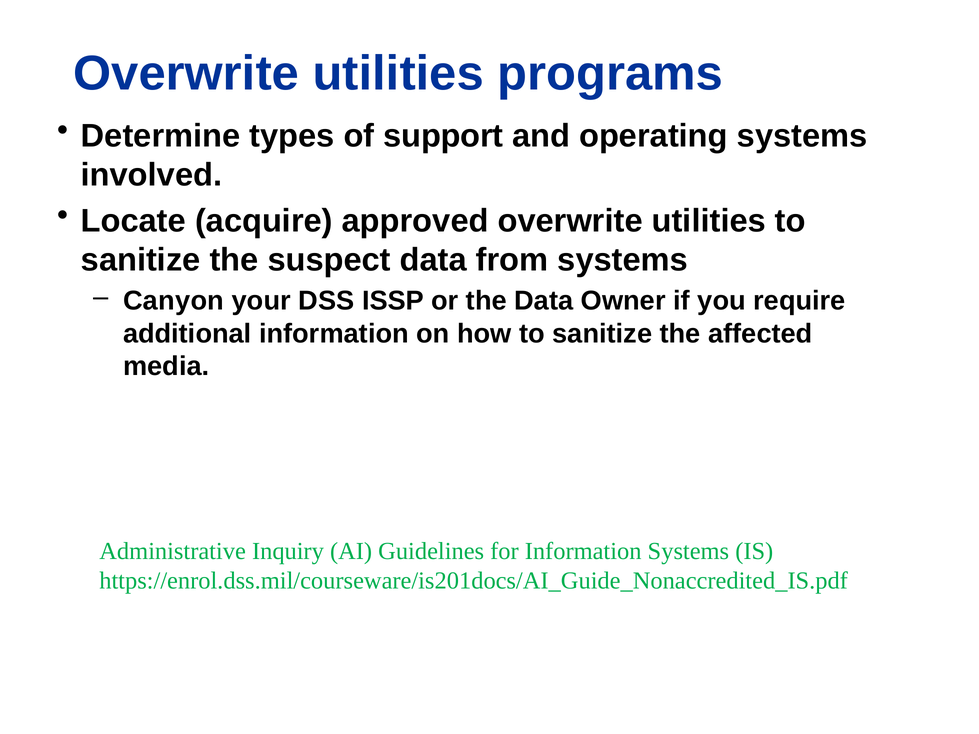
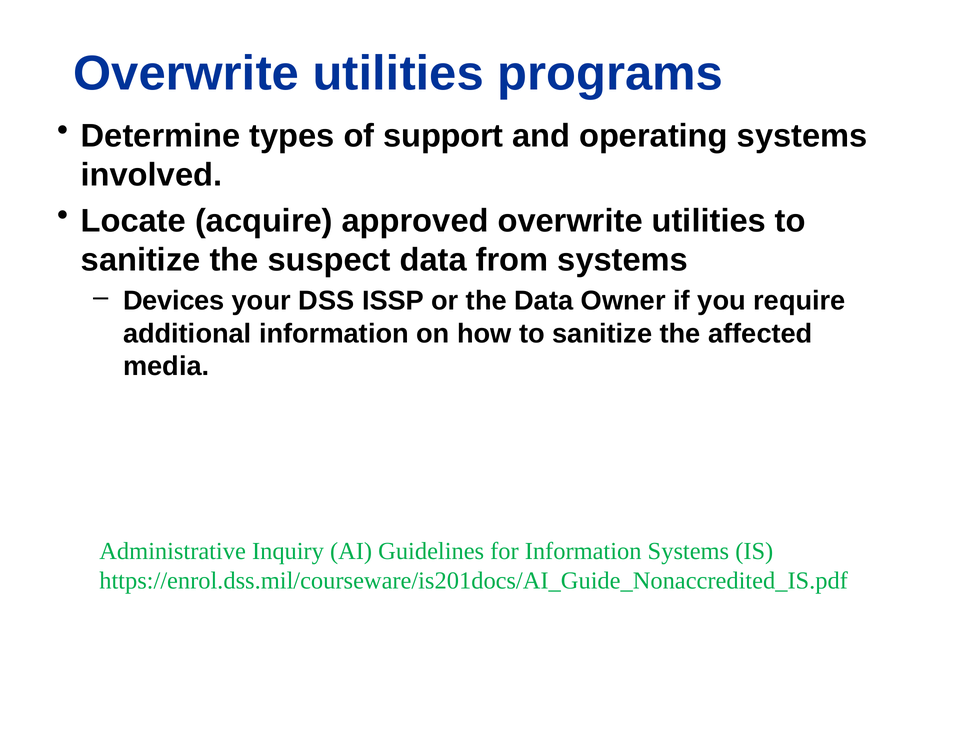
Canyon: Canyon -> Devices
